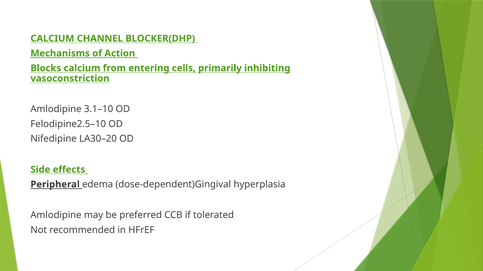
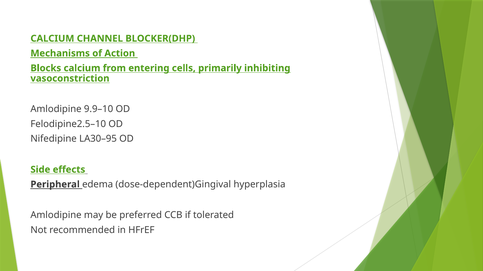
3.1–10: 3.1–10 -> 9.9–10
LA30–20: LA30–20 -> LA30–95
